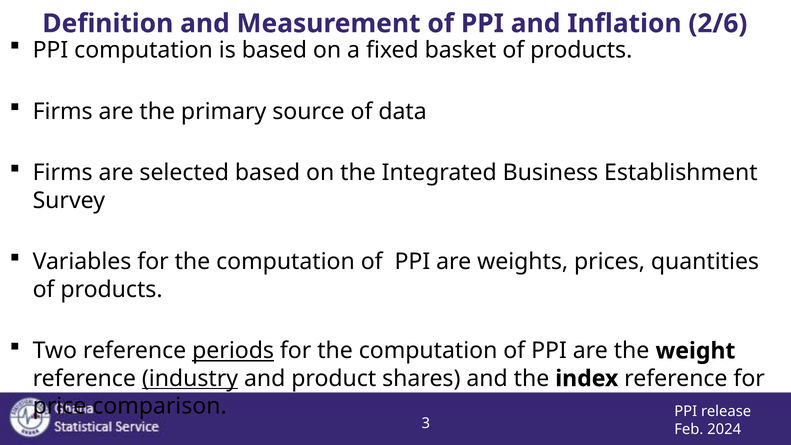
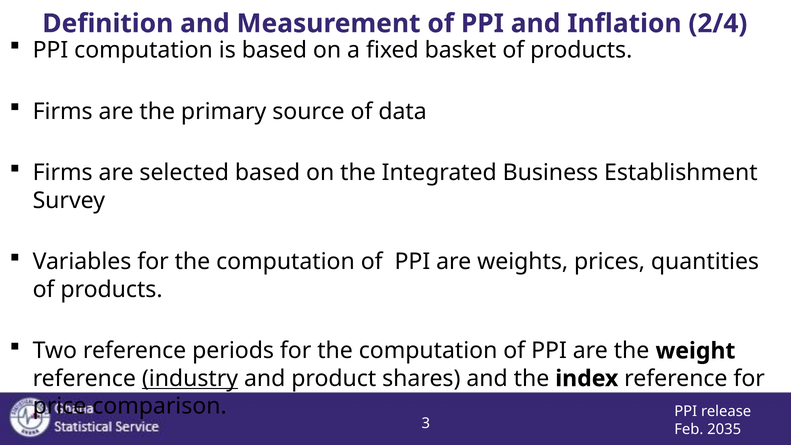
2/6: 2/6 -> 2/4
periods underline: present -> none
2024: 2024 -> 2035
